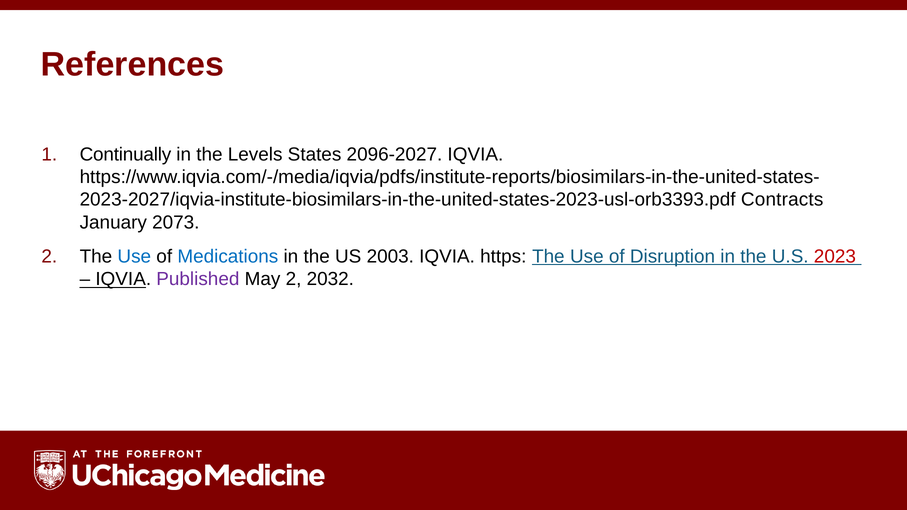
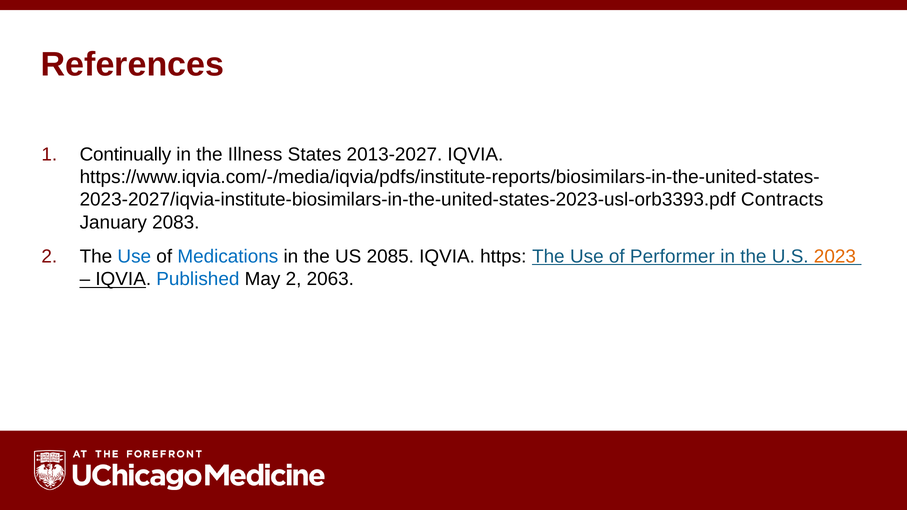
Levels: Levels -> Illness
2096-2027: 2096-2027 -> 2013-2027
2073: 2073 -> 2083
2003: 2003 -> 2085
Disruption: Disruption -> Performer
2023 colour: red -> orange
Published colour: purple -> blue
2032: 2032 -> 2063
